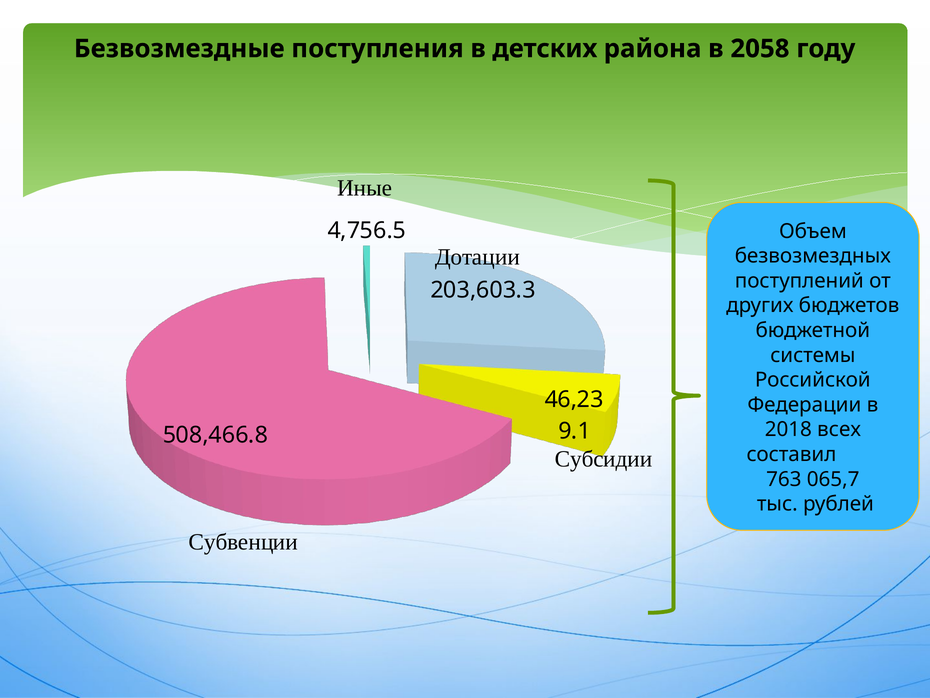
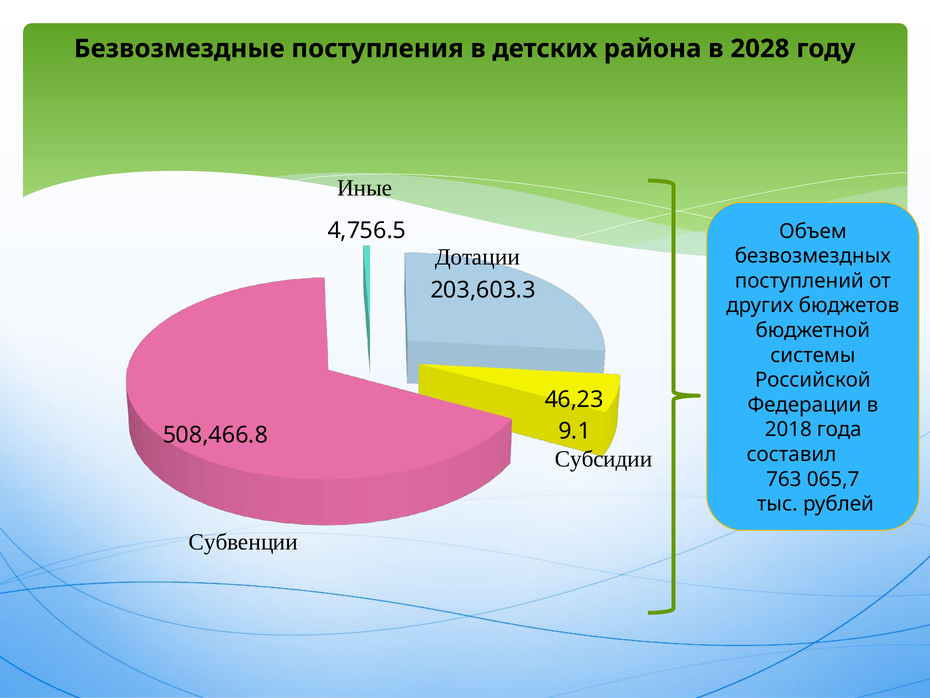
2058: 2058 -> 2028
всех: всех -> года
